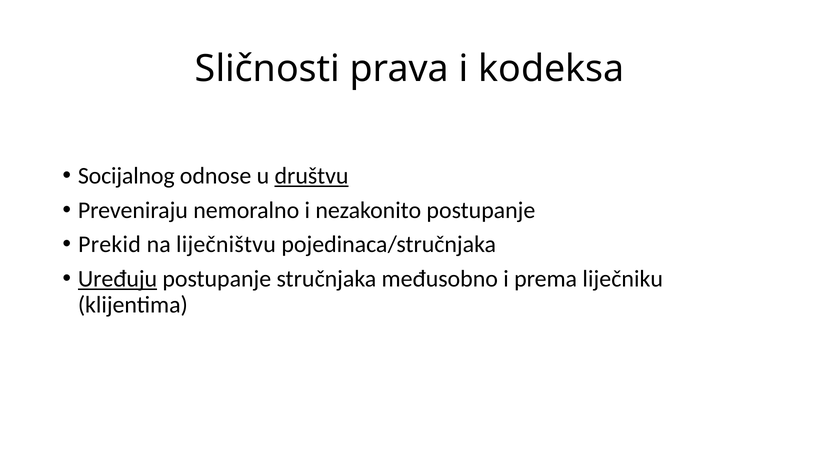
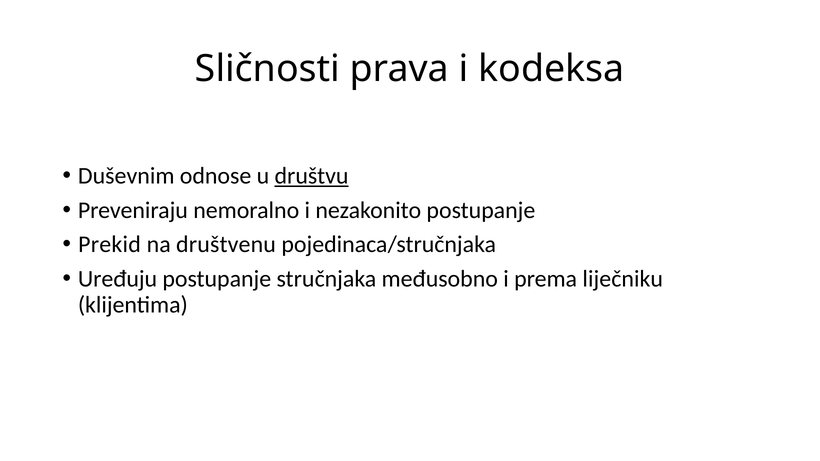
Socijalnog: Socijalnog -> Duševnim
liječništvu: liječništvu -> društvenu
Uređuju underline: present -> none
